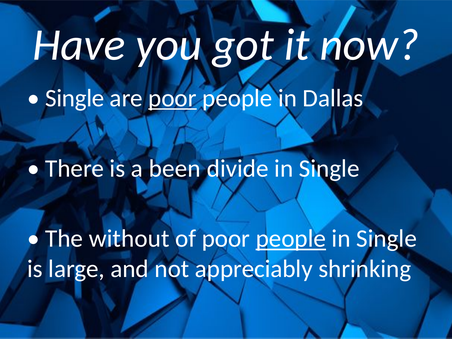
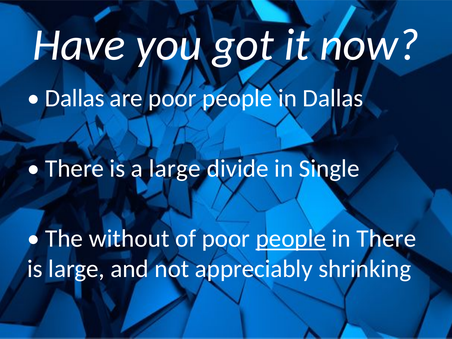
Single at (75, 98): Single -> Dallas
poor at (172, 98) underline: present -> none
a been: been -> large
Single at (387, 239): Single -> There
